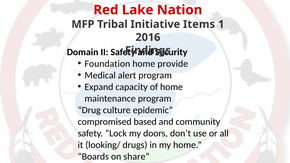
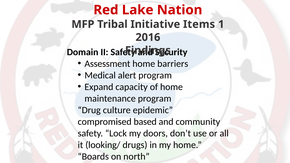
Foundation: Foundation -> Assessment
provide: provide -> barriers
share: share -> north
